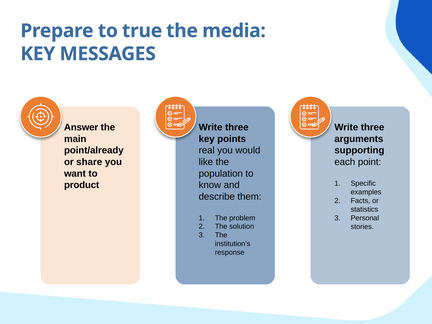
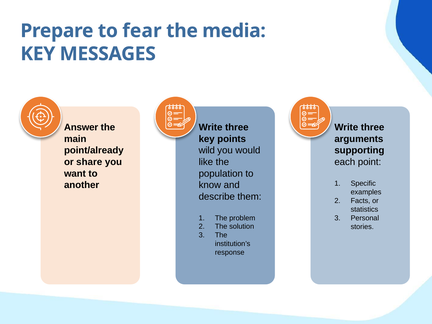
true: true -> fear
real: real -> wild
product: product -> another
